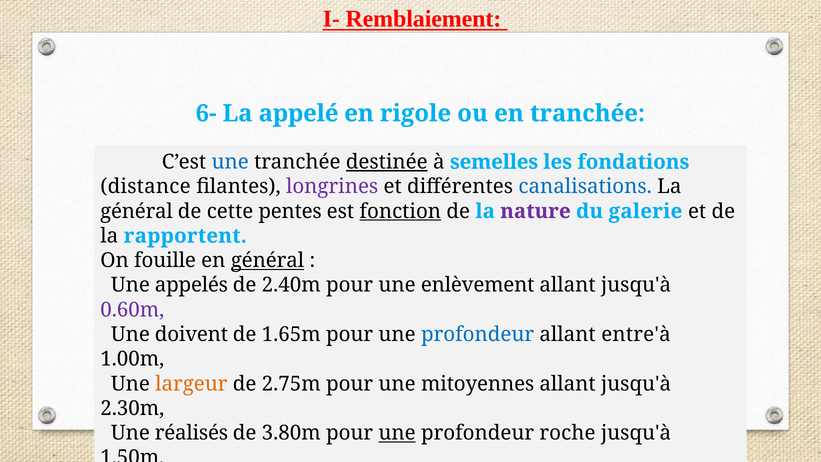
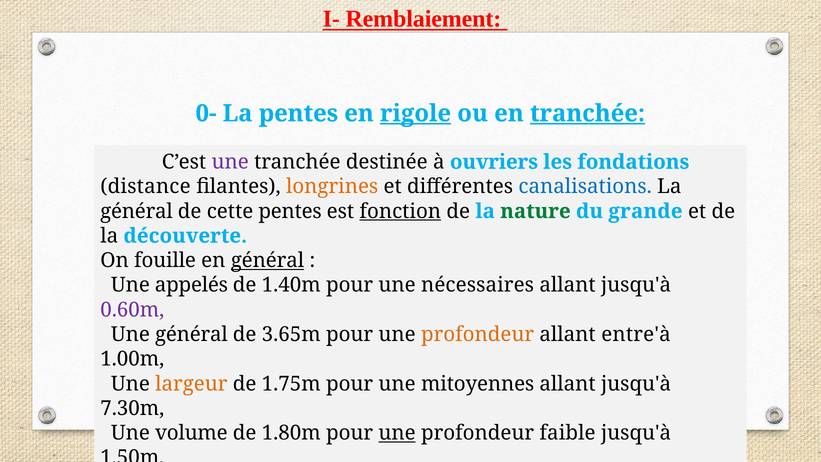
6-: 6- -> 0-
La appelé: appelé -> pentes
rigole underline: none -> present
tranchée at (588, 113) underline: none -> present
une at (230, 162) colour: blue -> purple
destinée underline: present -> none
semelles: semelles -> ouvriers
longrines colour: purple -> orange
nature colour: purple -> green
galerie: galerie -> grande
rapportent: rapportent -> découverte
2.40m: 2.40m -> 1.40m
enlèvement: enlèvement -> nécessaires
Une doivent: doivent -> général
1.65m: 1.65m -> 3.65m
profondeur at (478, 334) colour: blue -> orange
2.75m: 2.75m -> 1.75m
2.30m: 2.30m -> 7.30m
réalisés: réalisés -> volume
3.80m: 3.80m -> 1.80m
roche: roche -> faible
